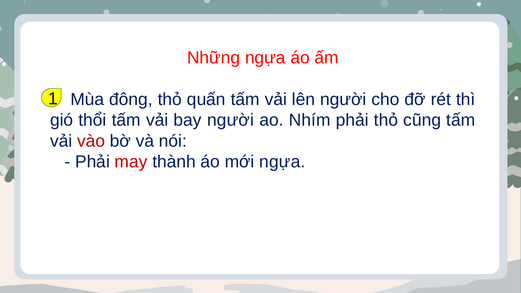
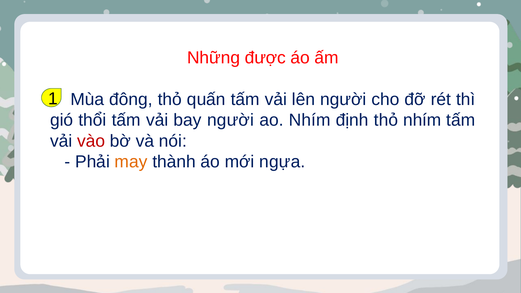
Những ngựa: ngựa -> được
Nhím phải: phải -> định
thỏ cũng: cũng -> nhím
may colour: red -> orange
